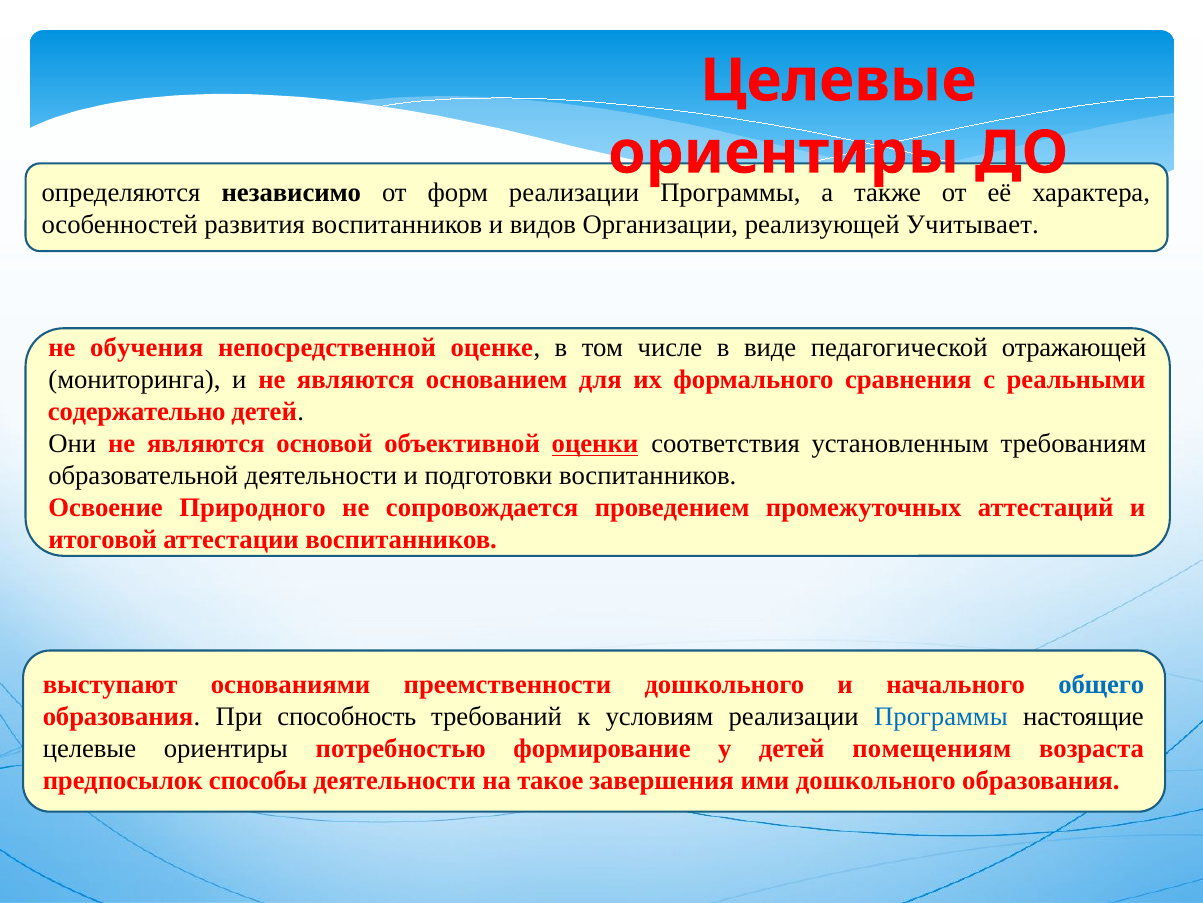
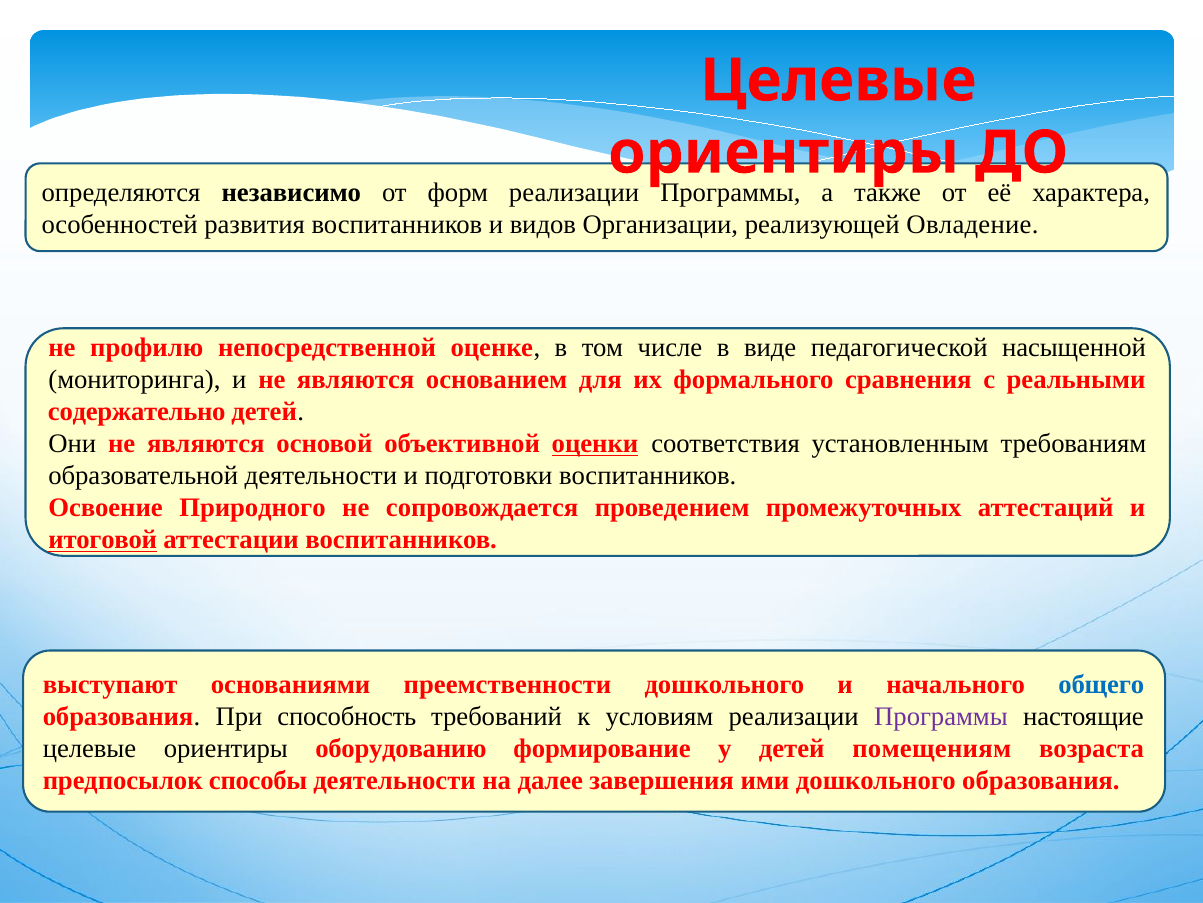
Учитывает: Учитывает -> Овладение
обучения: обучения -> профилю
отражающей: отражающей -> насыщенной
итоговой underline: none -> present
Программы at (941, 716) colour: blue -> purple
потребностью: потребностью -> оборудованию
такое: такое -> далее
